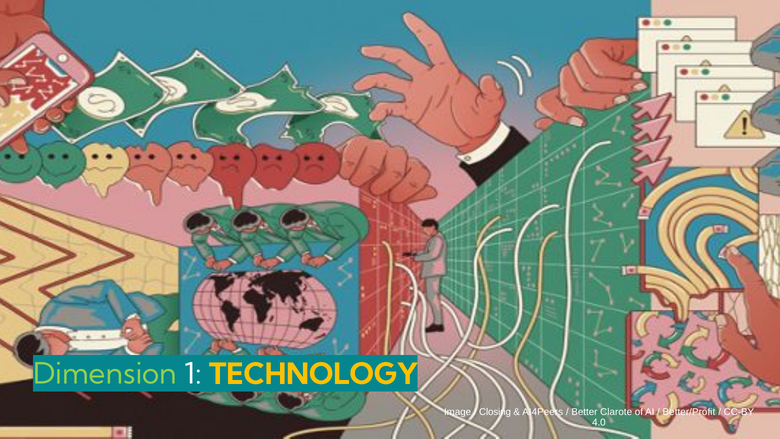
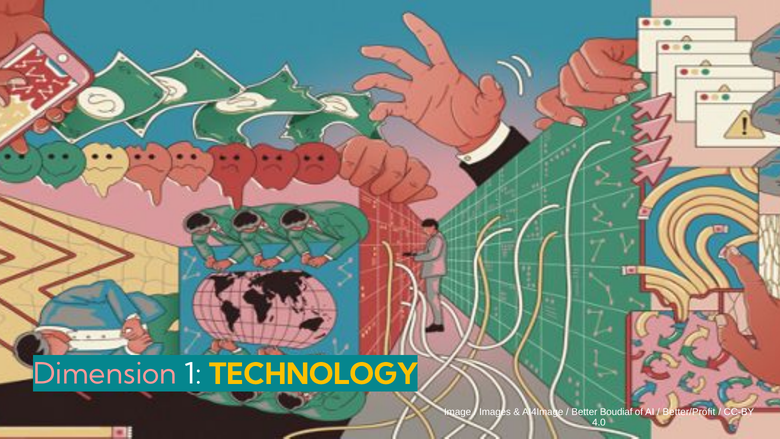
Dimension colour: light green -> pink
Closing: Closing -> Images
AI4Peers: AI4Peers -> AI4Image
Clarote: Clarote -> Boudiaf
